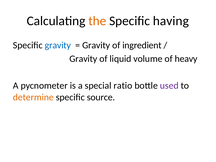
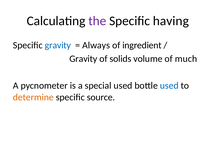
the colour: orange -> purple
Gravity at (96, 45): Gravity -> Always
liquid: liquid -> solids
heavy: heavy -> much
special ratio: ratio -> used
used at (169, 86) colour: purple -> blue
